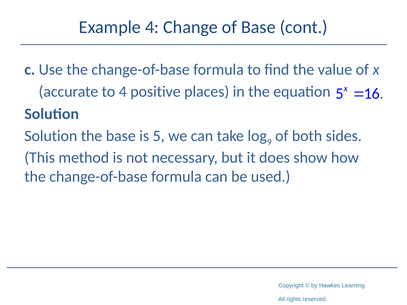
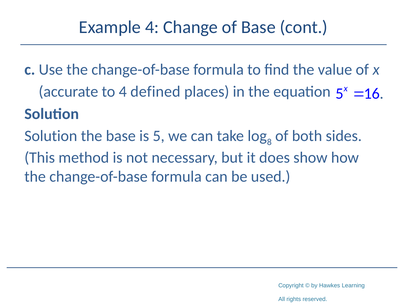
positive: positive -> defined
9: 9 -> 8
